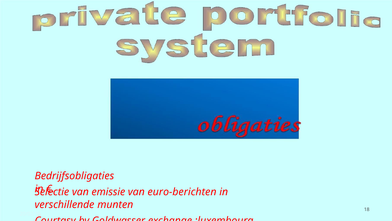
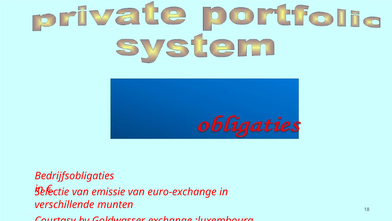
euro-berichten: euro-berichten -> euro-exchange
